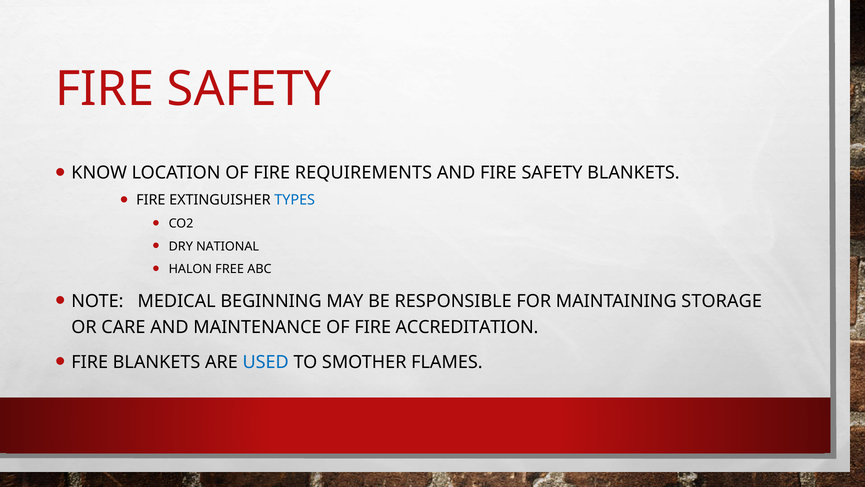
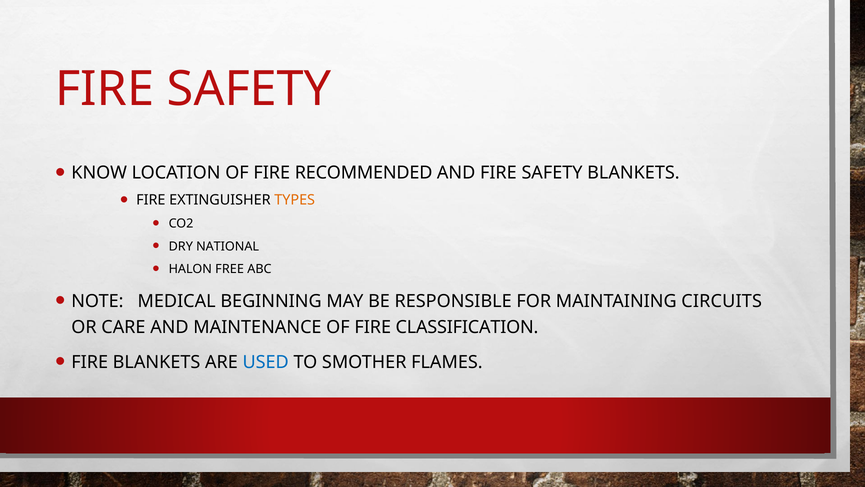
REQUIREMENTS: REQUIREMENTS -> RECOMMENDED
TYPES colour: blue -> orange
STORAGE: STORAGE -> CIRCUITS
ACCREDITATION: ACCREDITATION -> CLASSIFICATION
